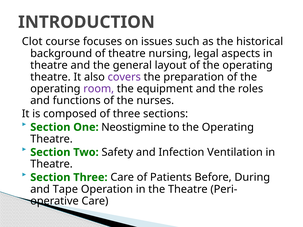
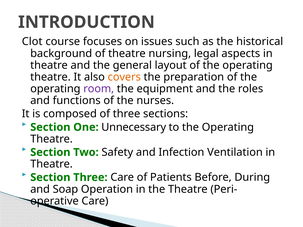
covers colour: purple -> orange
Neostigmine: Neostigmine -> Unnecessary
Tape: Tape -> Soap
